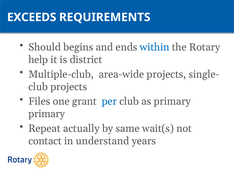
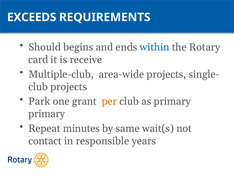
help: help -> card
district: district -> receive
Files: Files -> Park
per colour: blue -> orange
actually: actually -> minutes
understand: understand -> responsible
